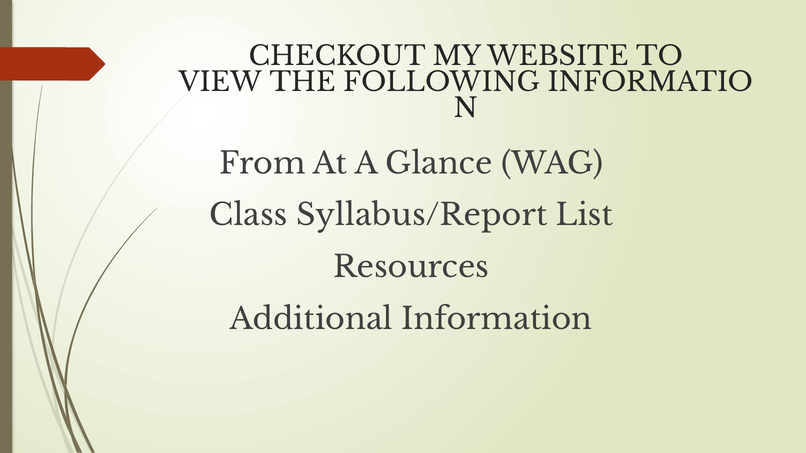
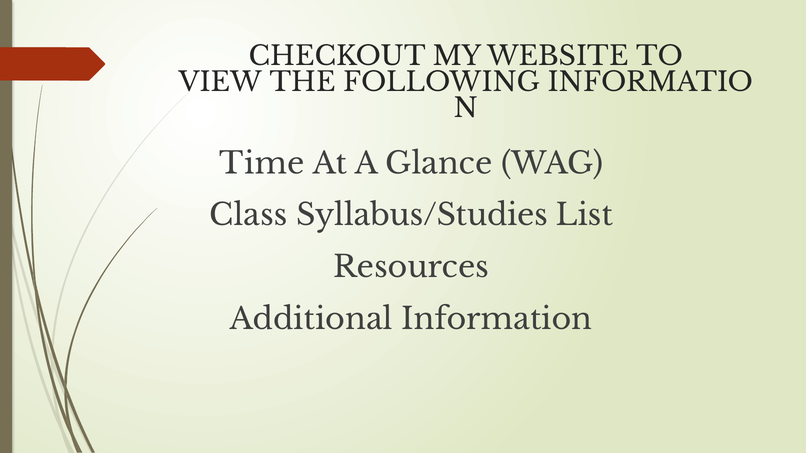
From: From -> Time
Syllabus/Report: Syllabus/Report -> Syllabus/Studies
